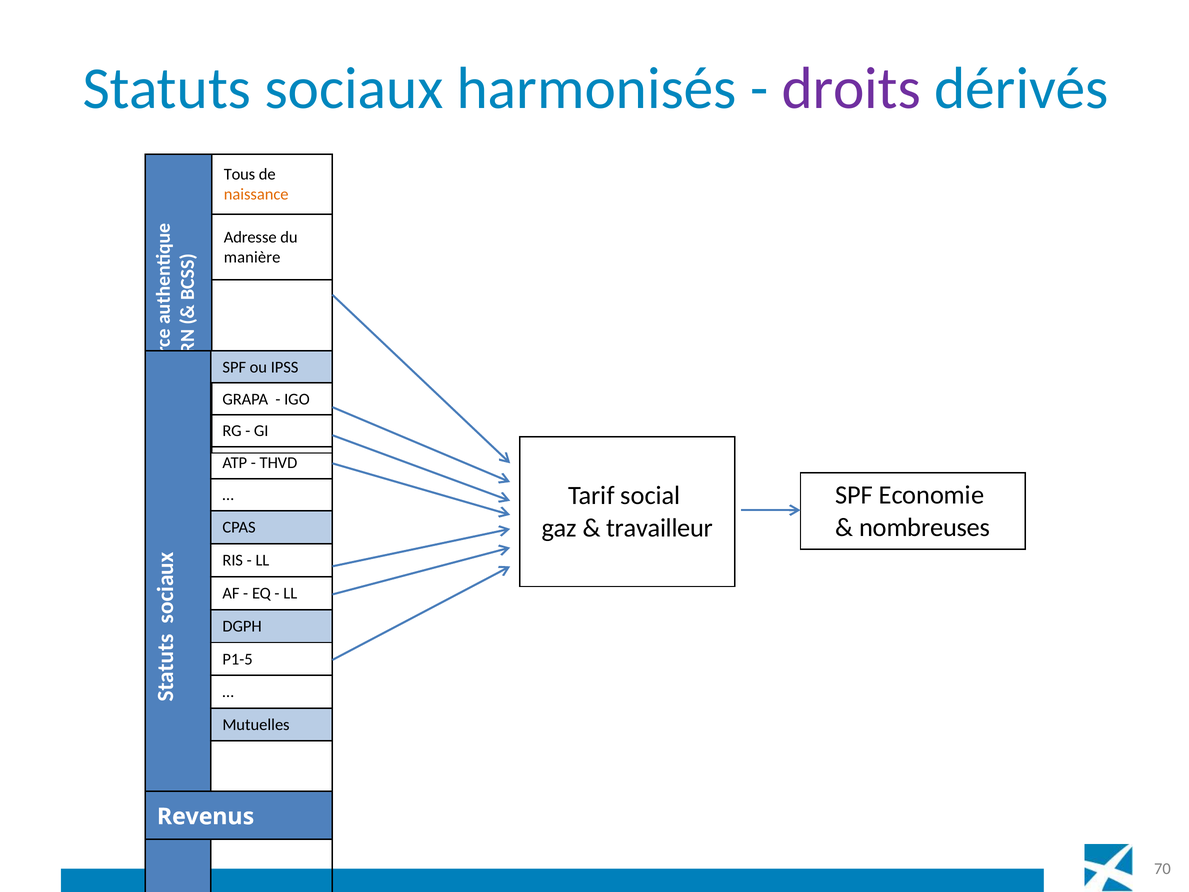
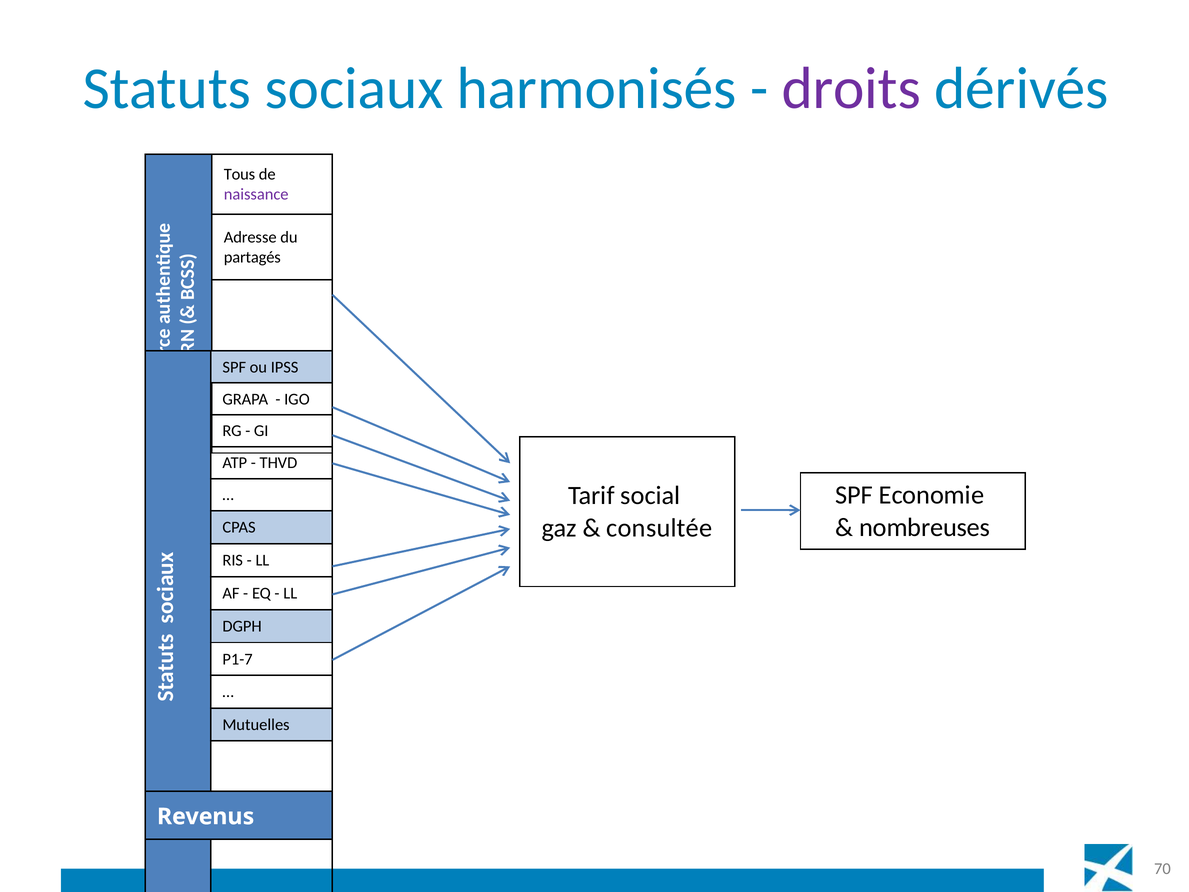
naissance colour: orange -> purple
manière: manière -> partagés
travailleur: travailleur -> consultée
P1-5: P1-5 -> P1-7
